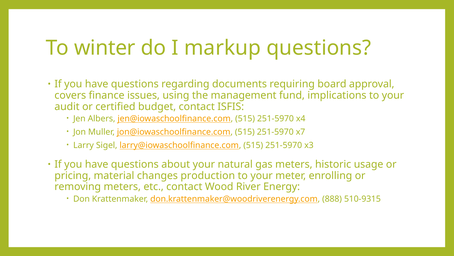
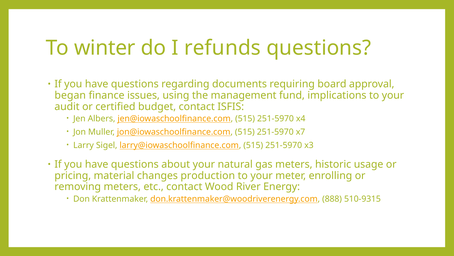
markup: markup -> refunds
covers: covers -> began
